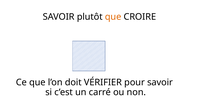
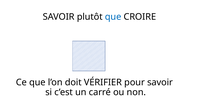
que at (113, 17) colour: orange -> blue
